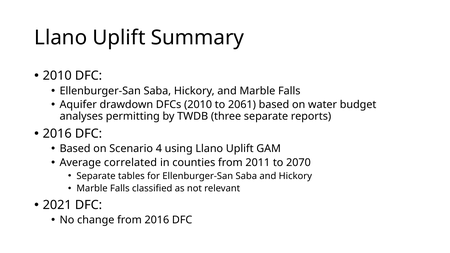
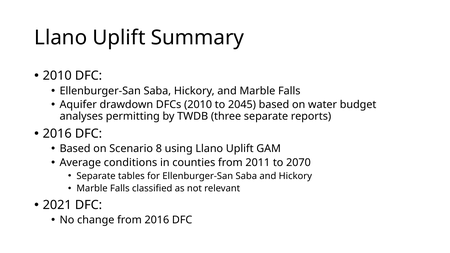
2061: 2061 -> 2045
4: 4 -> 8
correlated: correlated -> conditions
